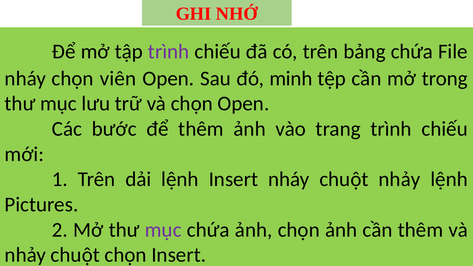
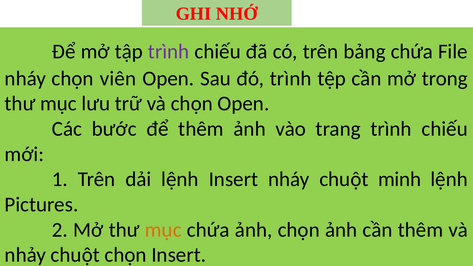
đó minh: minh -> trình
chuột nhảy: nhảy -> minh
mục at (163, 230) colour: purple -> orange
